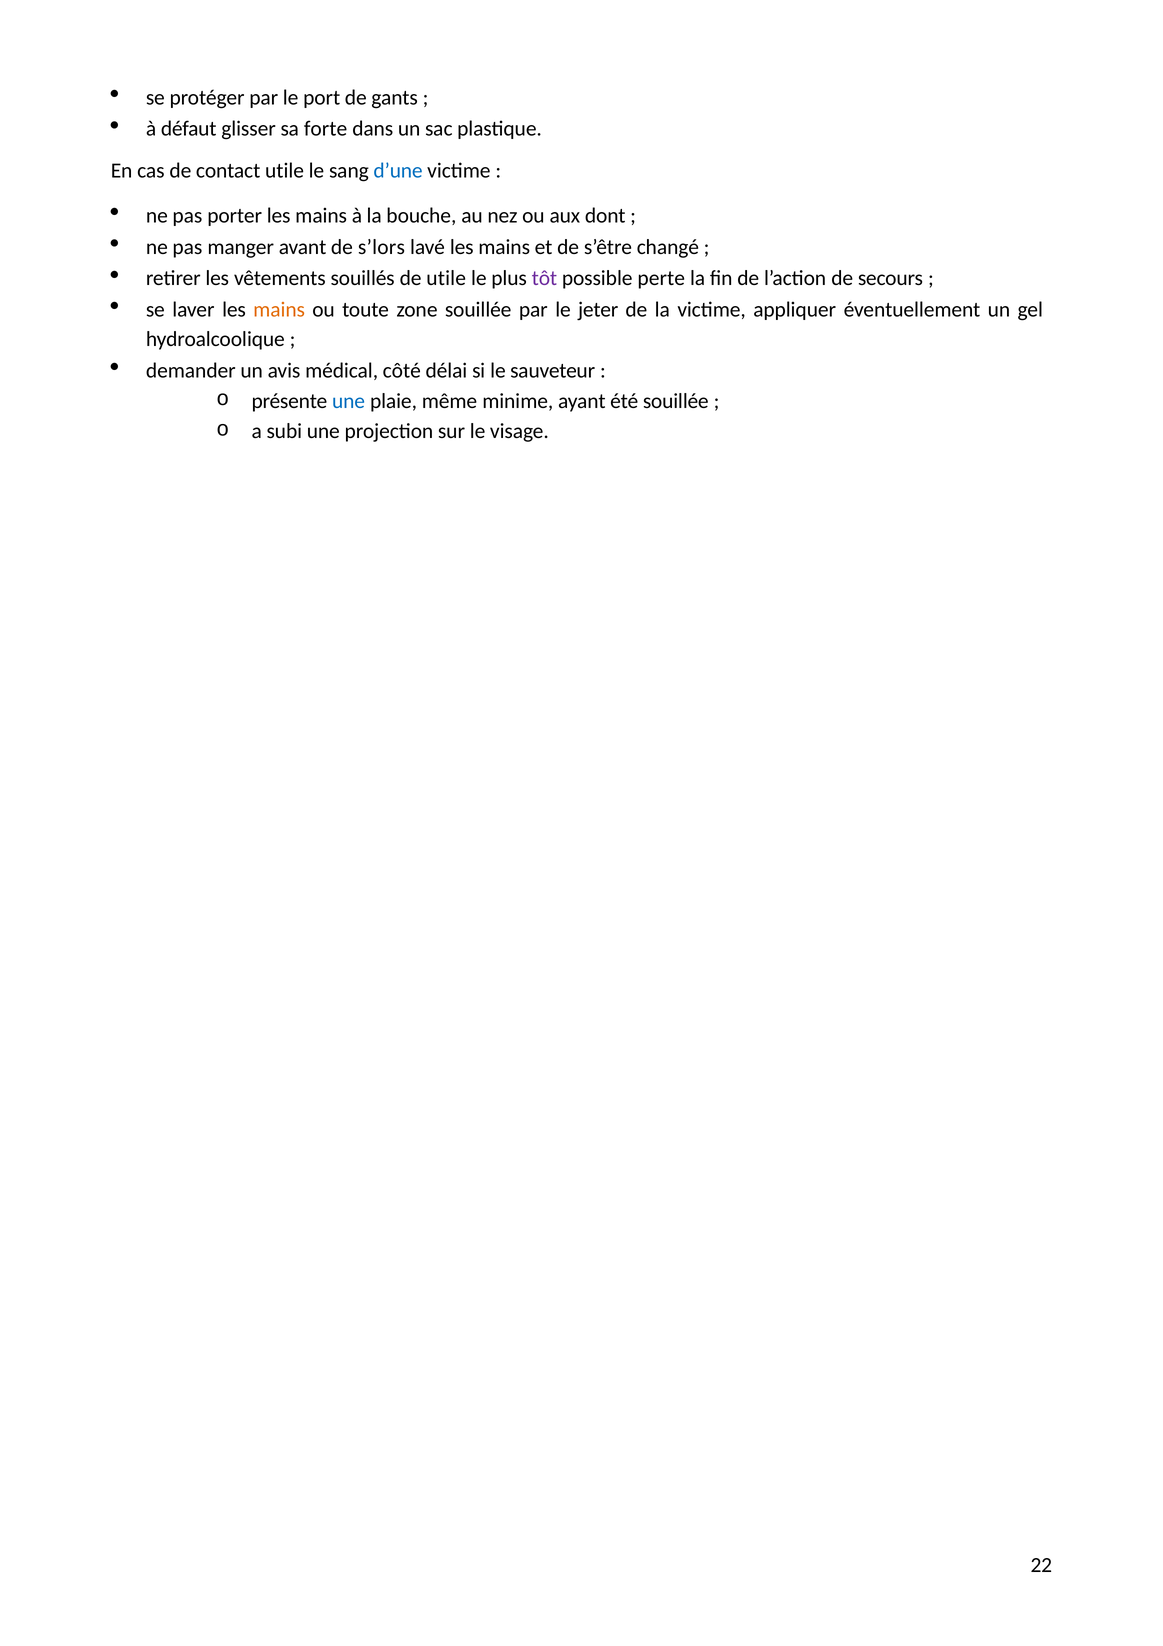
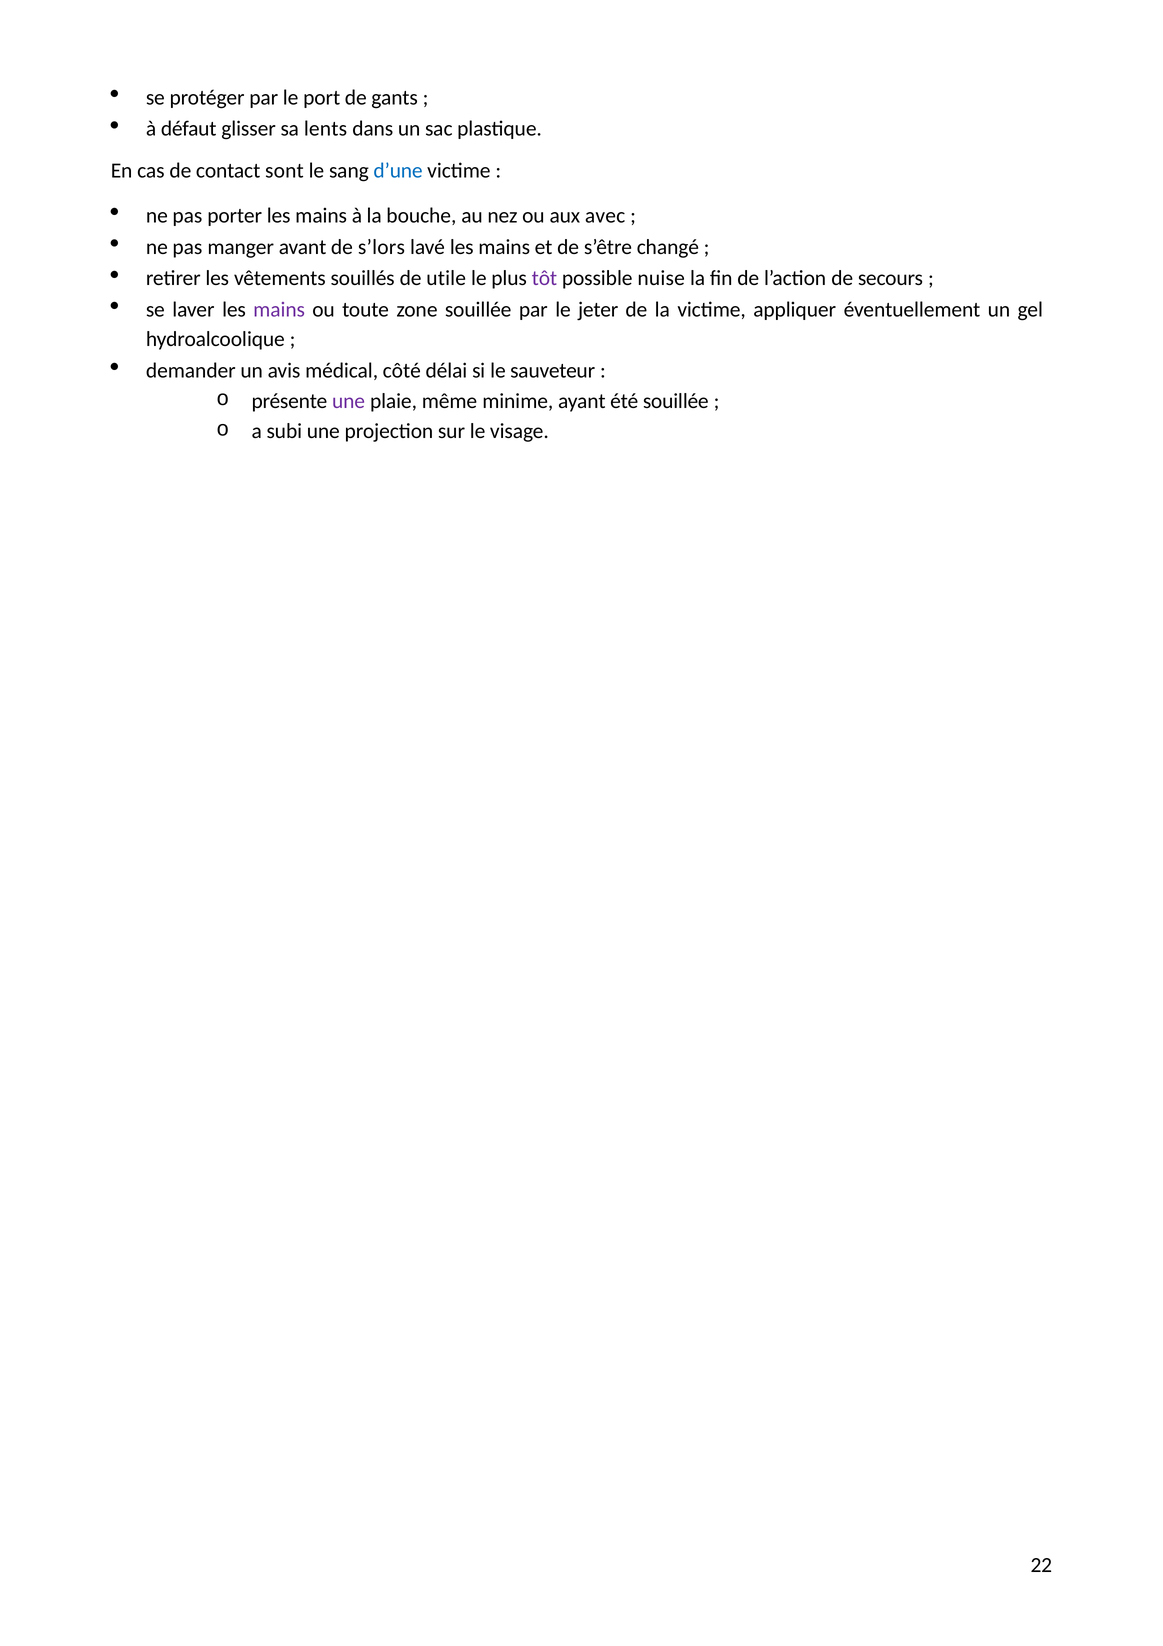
forte: forte -> lents
contact utile: utile -> sont
dont: dont -> avec
perte: perte -> nuise
mains at (279, 309) colour: orange -> purple
une at (349, 401) colour: blue -> purple
